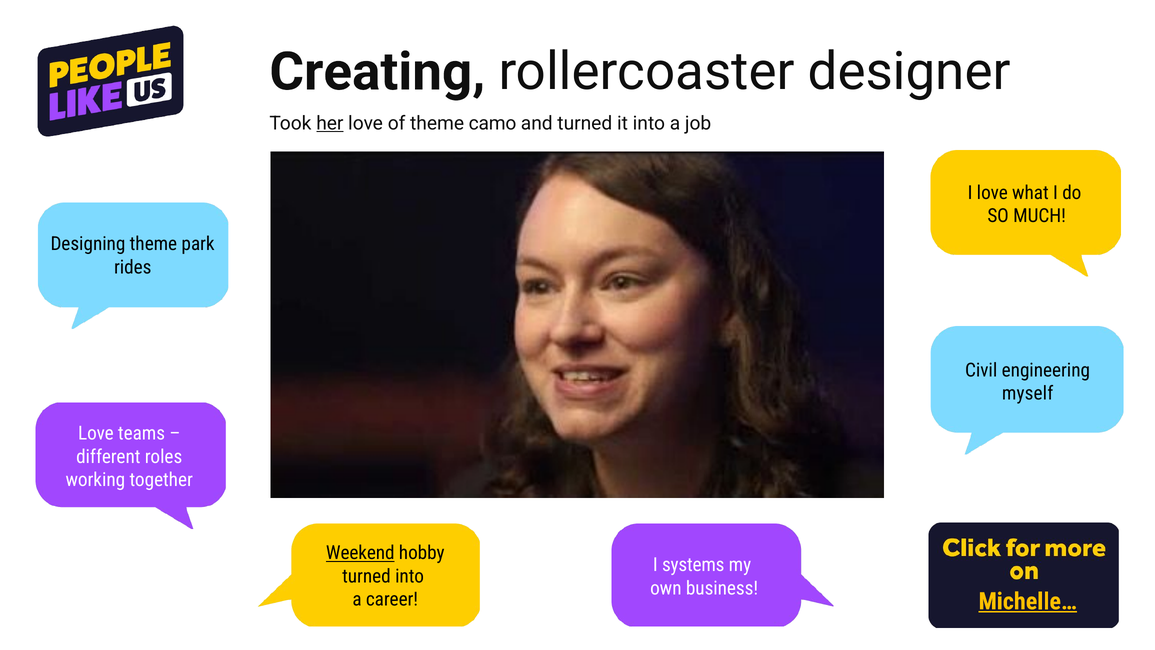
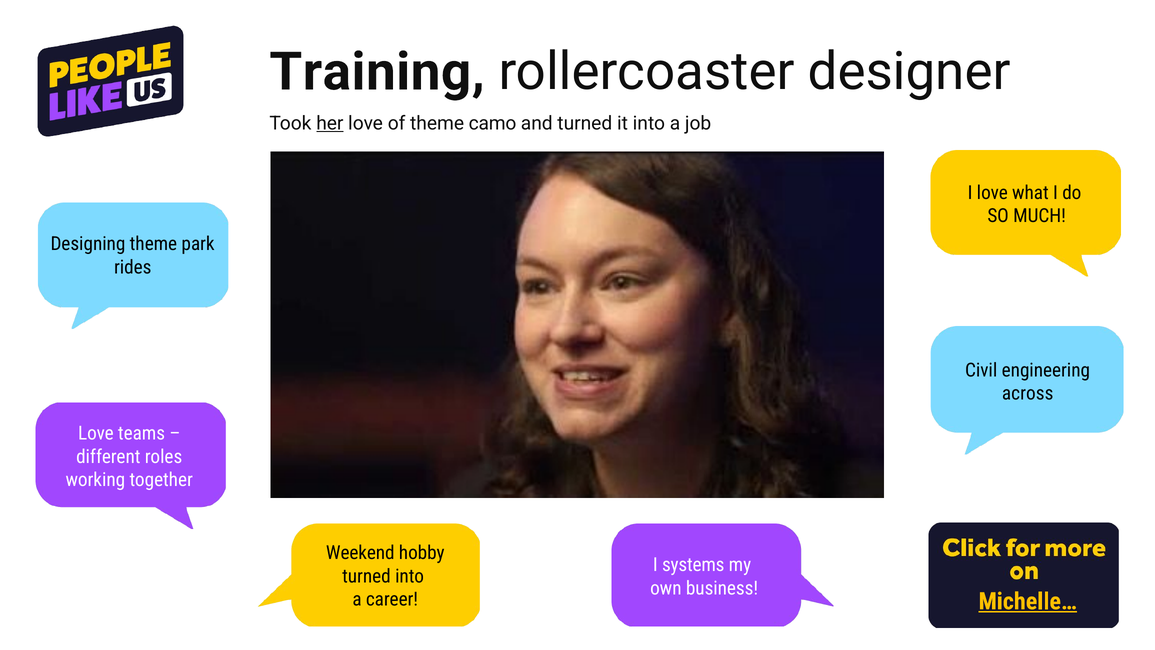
Creating: Creating -> Training
myself: myself -> across
Weekend underline: present -> none
